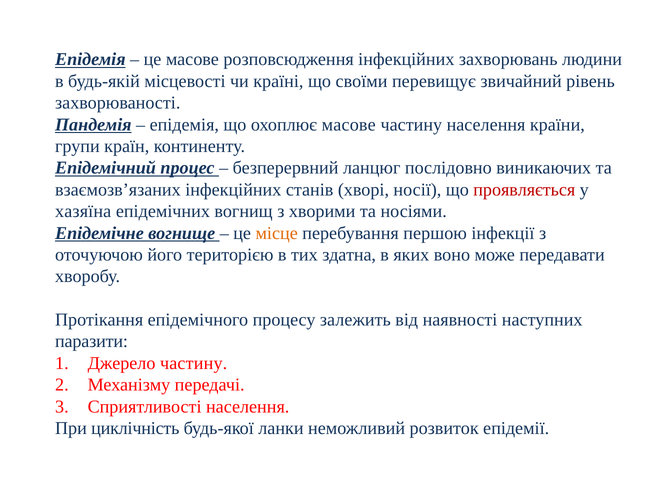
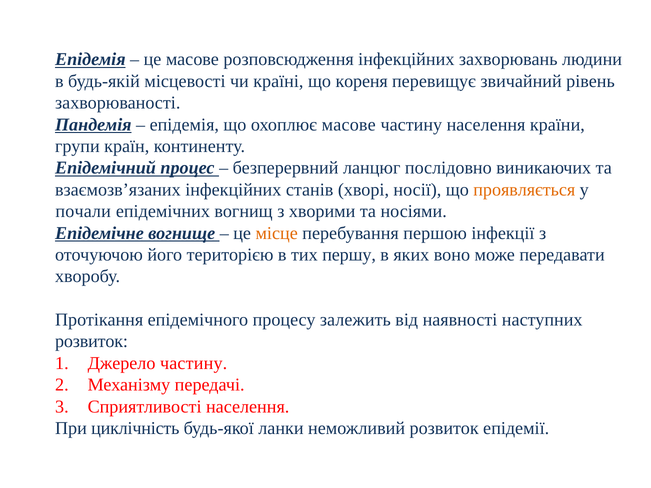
своїми: своїми -> кореня
проявляється colour: red -> orange
хазяїна: хазяїна -> почали
здатна: здатна -> першу
паразити at (92, 342): паразити -> розвиток
